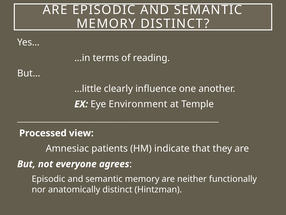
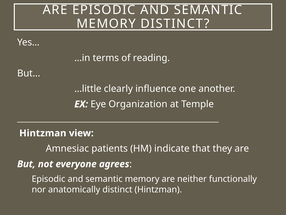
Environment: Environment -> Organization
Processed at (43, 133): Processed -> Hintzman
